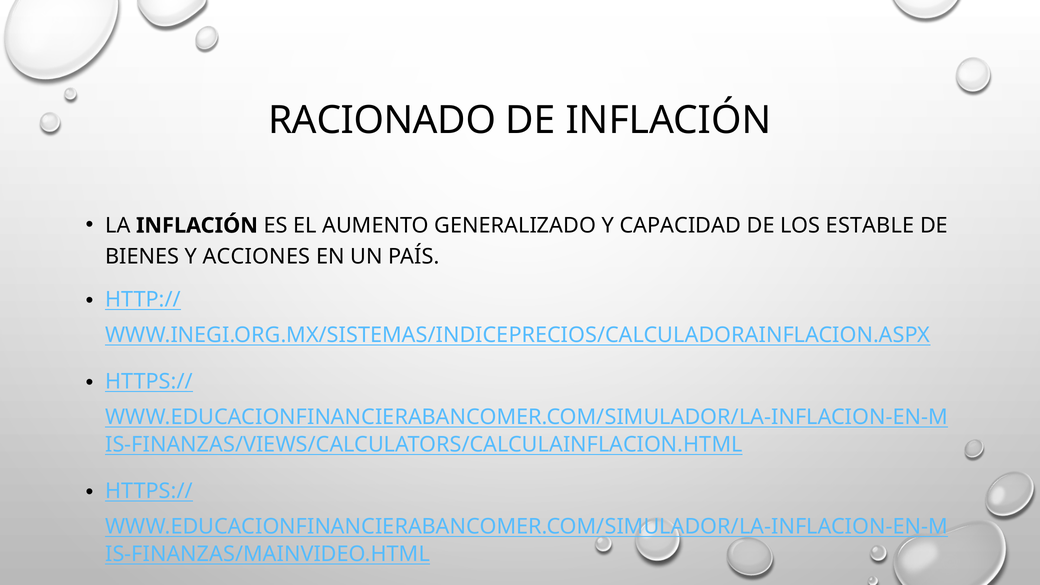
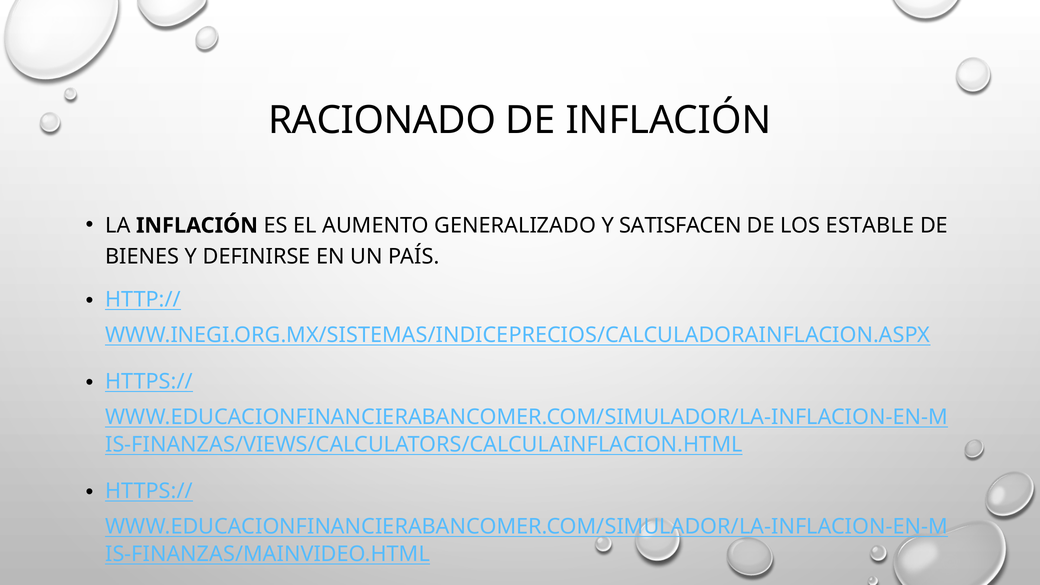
CAPACIDAD: CAPACIDAD -> SATISFACEN
ACCIONES: ACCIONES -> DEFINIRSE
